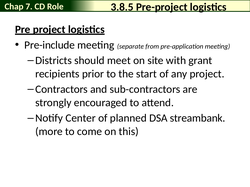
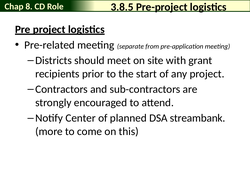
7: 7 -> 8
Pre-include: Pre-include -> Pre-related
